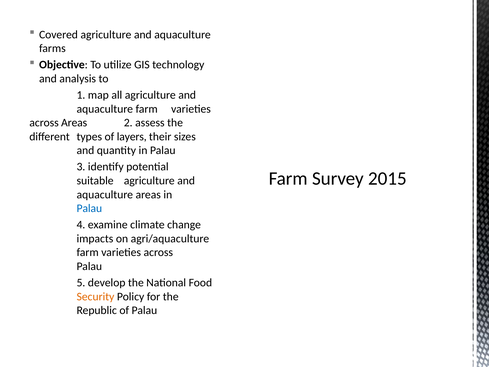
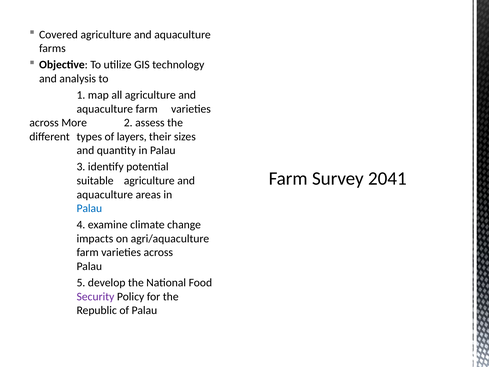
across Areas: Areas -> More
2015: 2015 -> 2041
Security colour: orange -> purple
